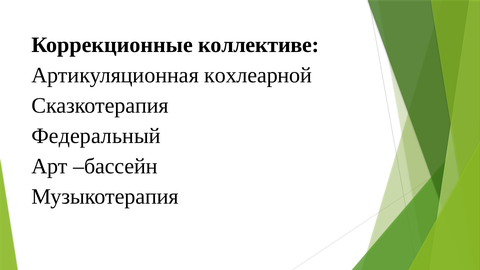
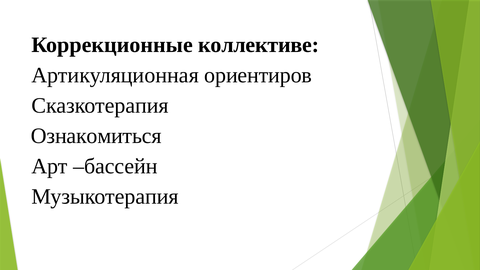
кохлеарной: кохлеарной -> ориентиров
Федеральный: Федеральный -> Ознакомиться
